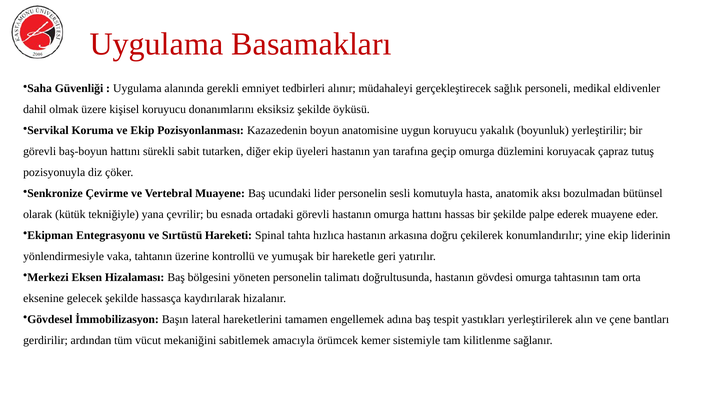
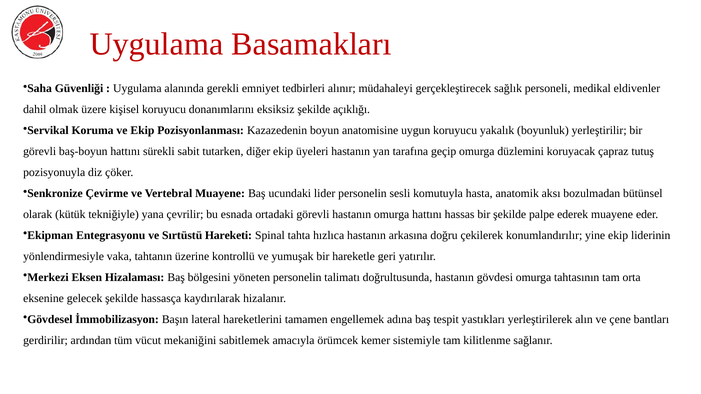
öyküsü: öyküsü -> açıklığı
